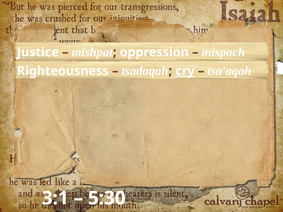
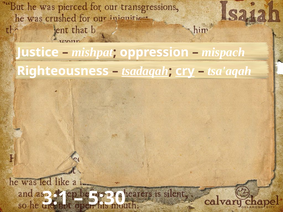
tsadaqah underline: none -> present
